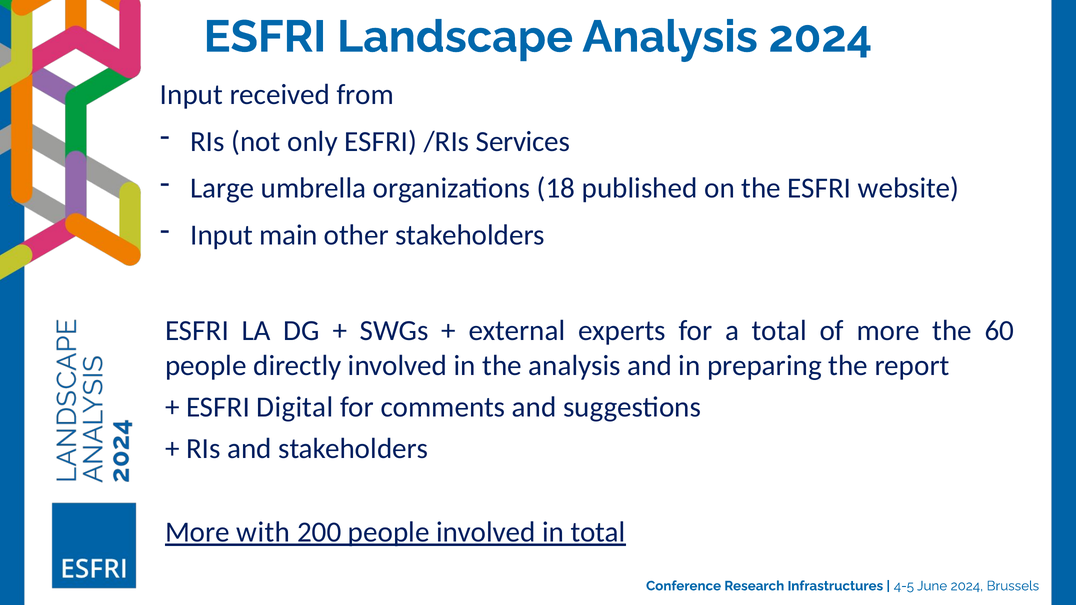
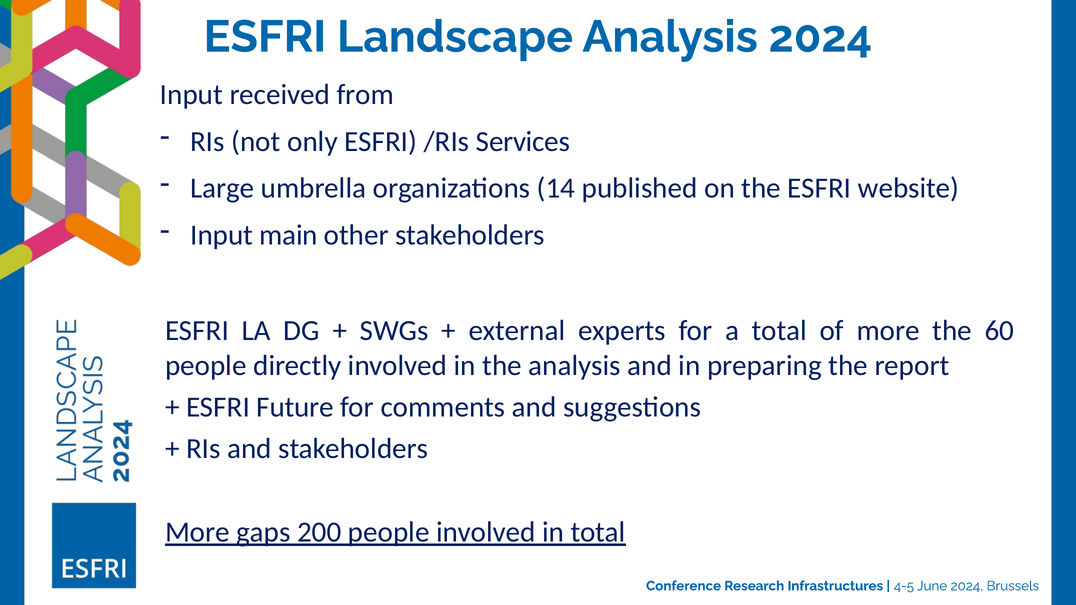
18: 18 -> 14
Digital: Digital -> Future
with: with -> gaps
